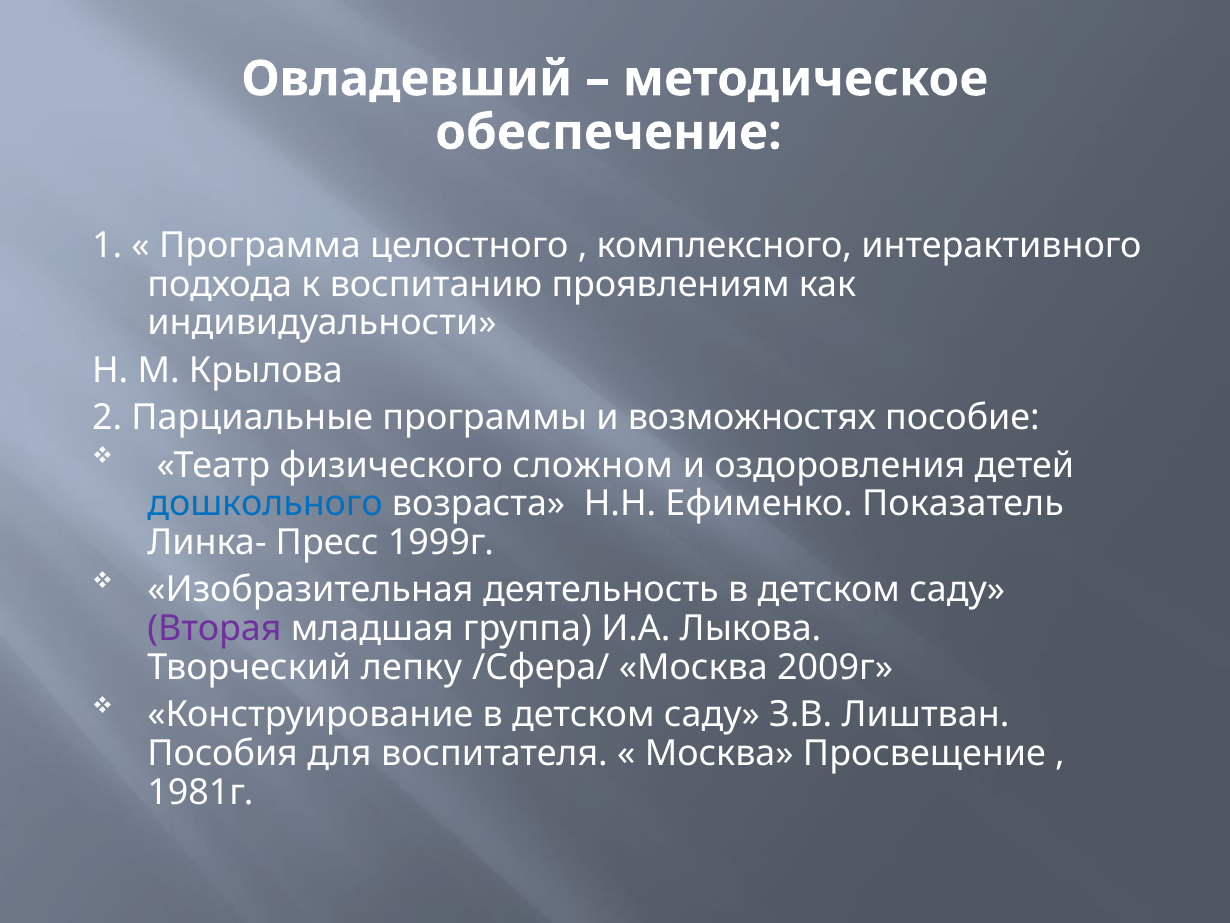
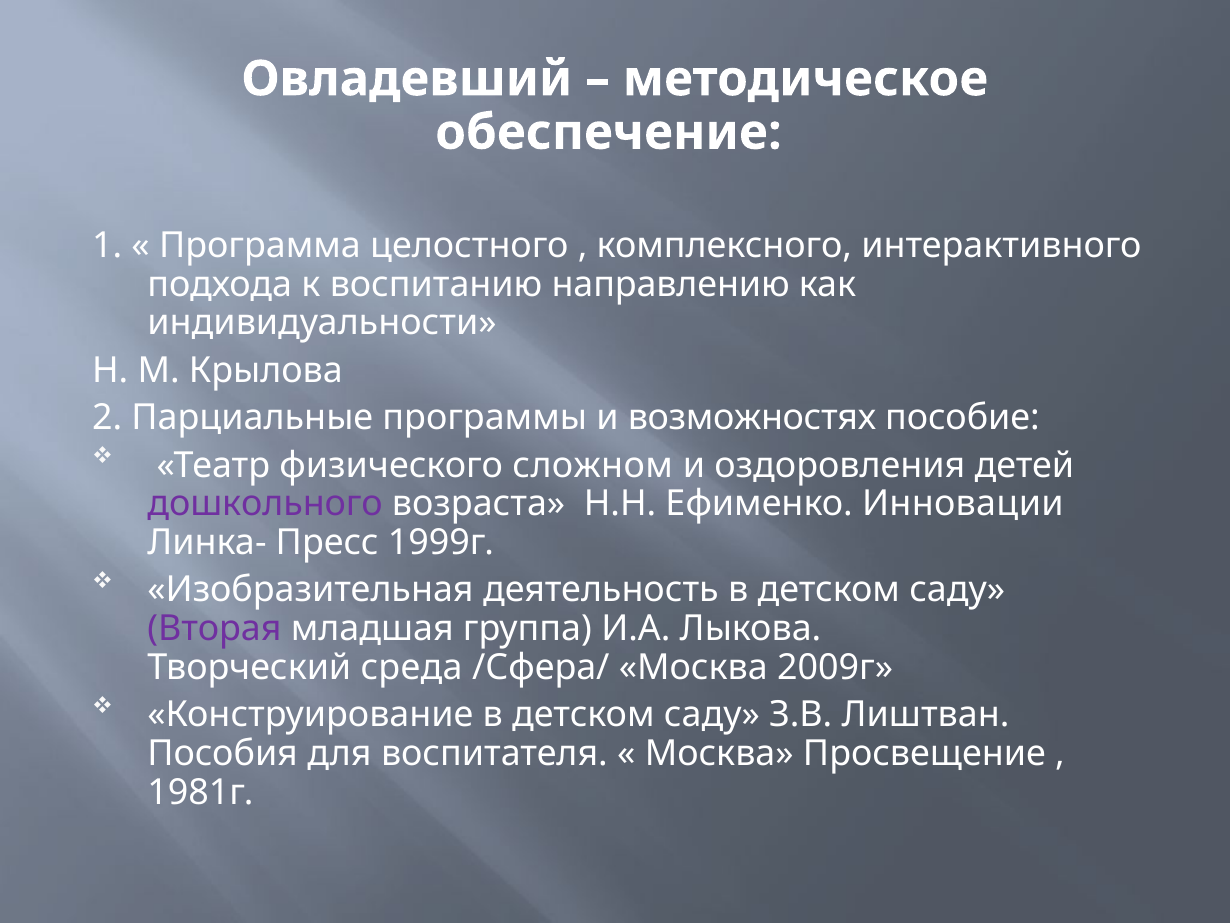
проявлениям: проявлениям -> направлению
дошкольного colour: blue -> purple
Показатель: Показатель -> Инновации
лепку: лепку -> среда
